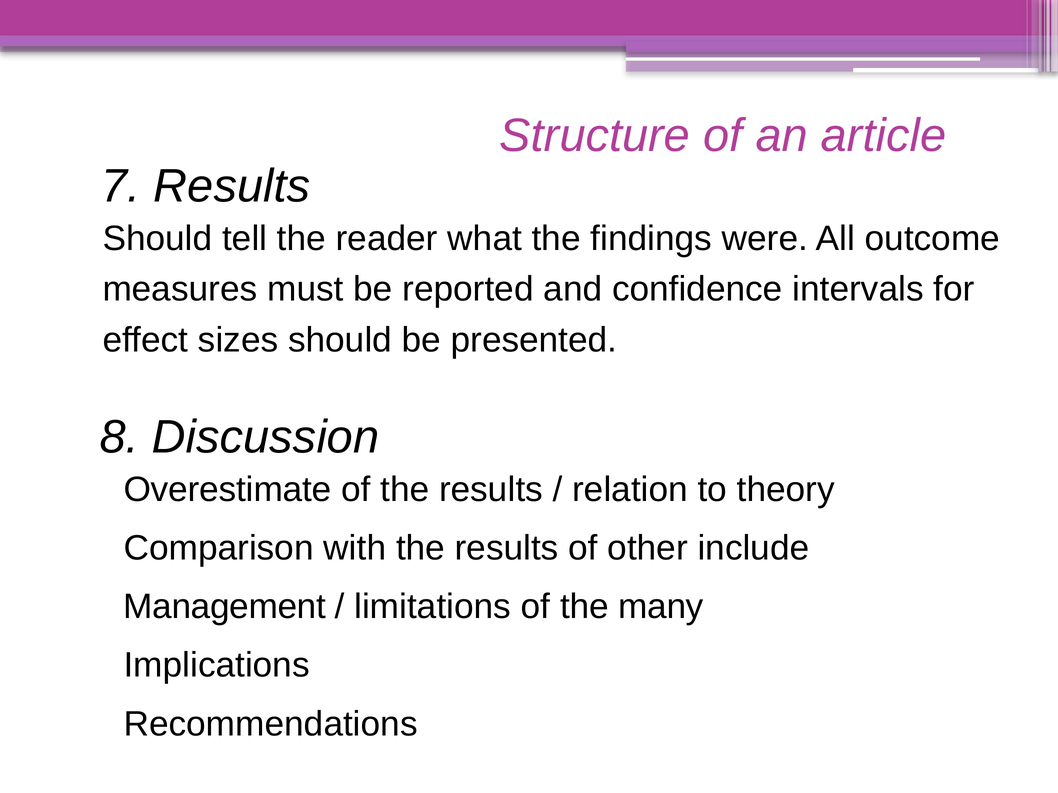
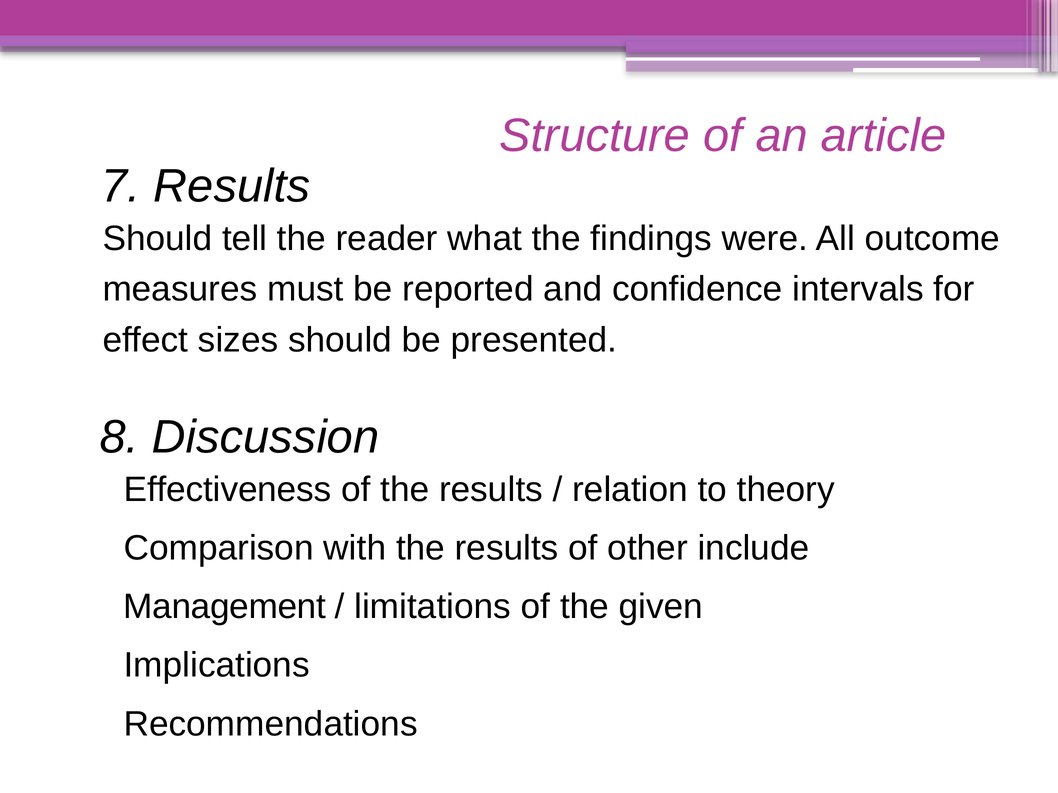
Overestimate: Overestimate -> Effectiveness
many: many -> given
